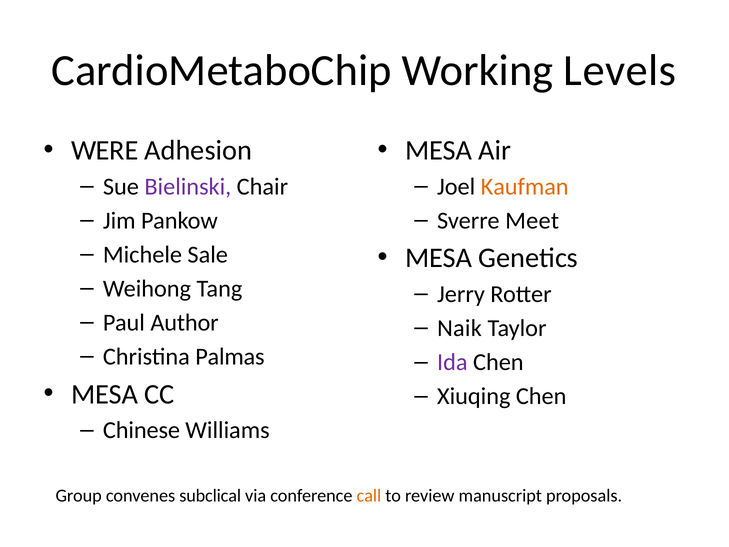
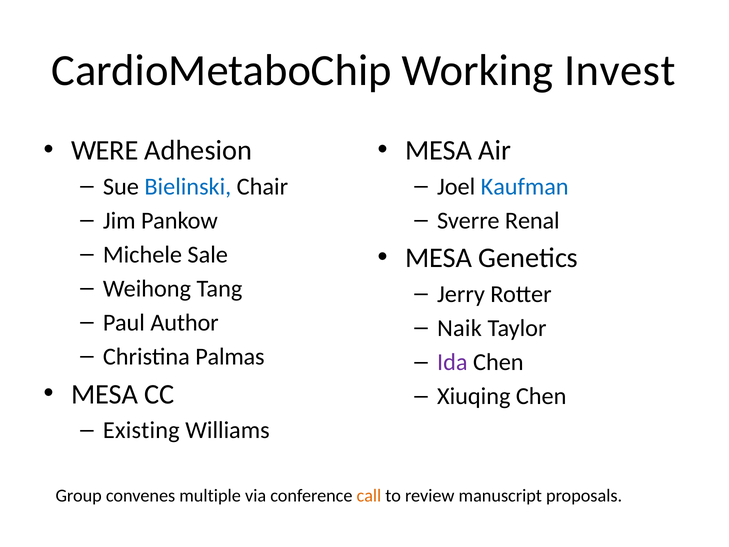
Levels: Levels -> Invest
Bielinski colour: purple -> blue
Kaufman colour: orange -> blue
Meet: Meet -> Renal
Chinese: Chinese -> Existing
subclical: subclical -> multiple
